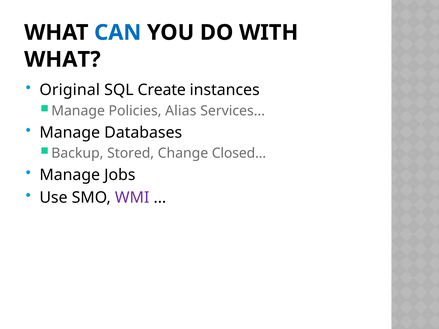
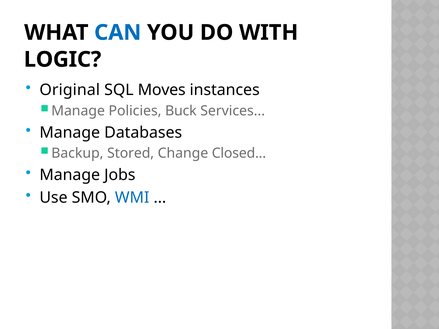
WHAT at (62, 60): WHAT -> LOGIC
Create: Create -> Moves
Alias: Alias -> Buck
WMI colour: purple -> blue
